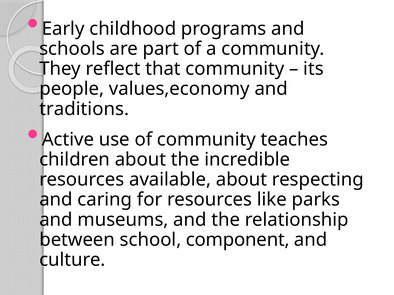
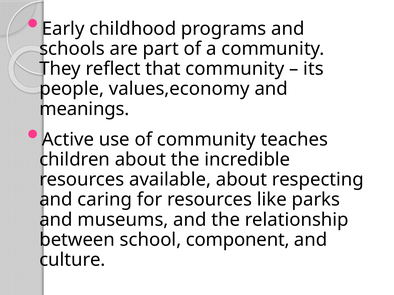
traditions: traditions -> meanings
